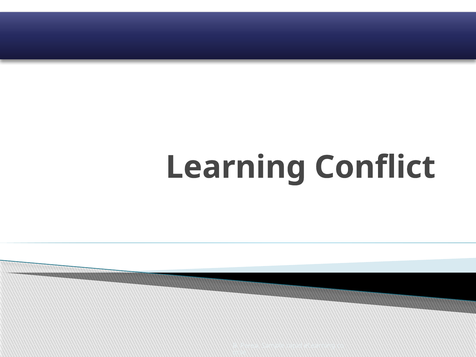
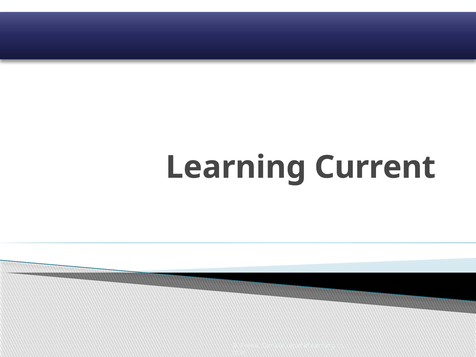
Conflict: Conflict -> Current
